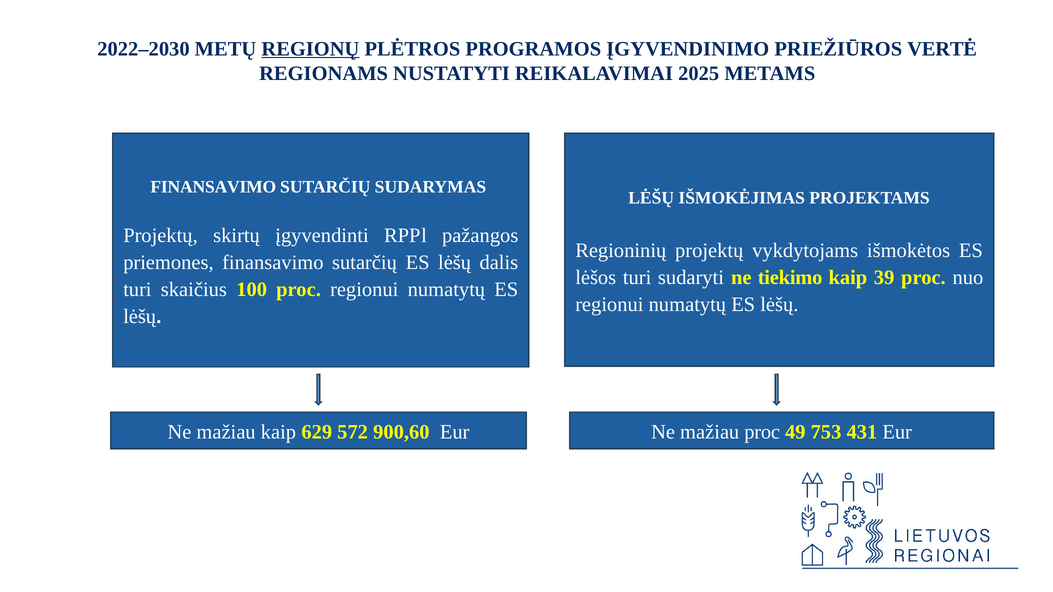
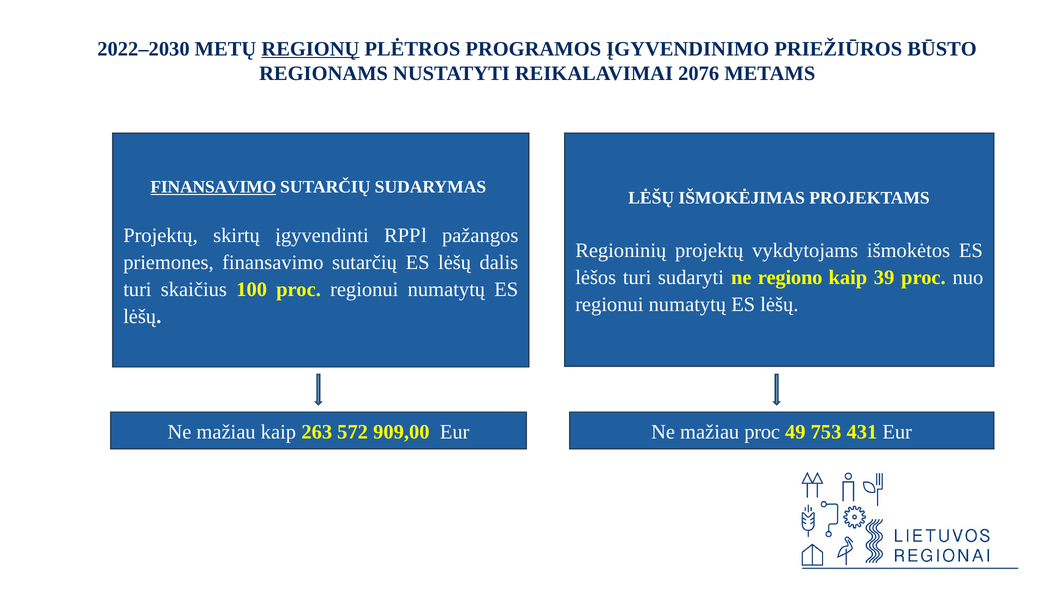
VERTĖ: VERTĖ -> BŪSTO
2025: 2025 -> 2076
FINANSAVIMO at (213, 187) underline: none -> present
tiekimo: tiekimo -> regiono
629: 629 -> 263
900,60: 900,60 -> 909,00
